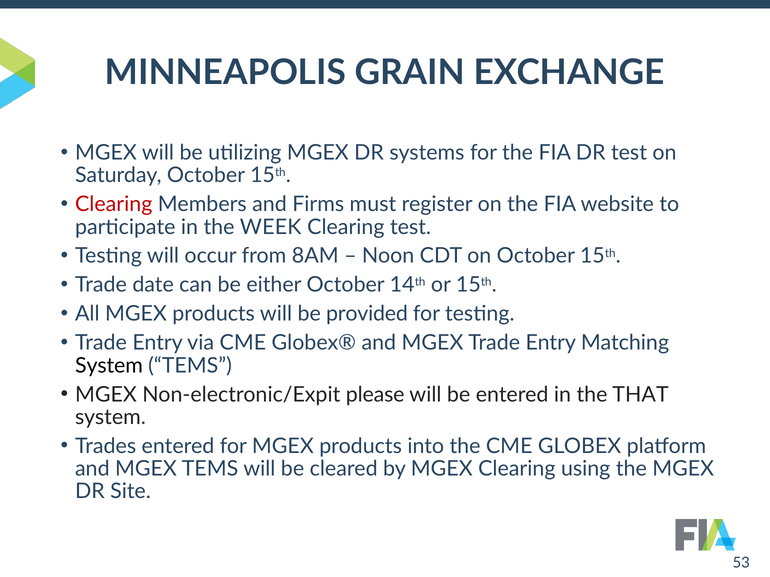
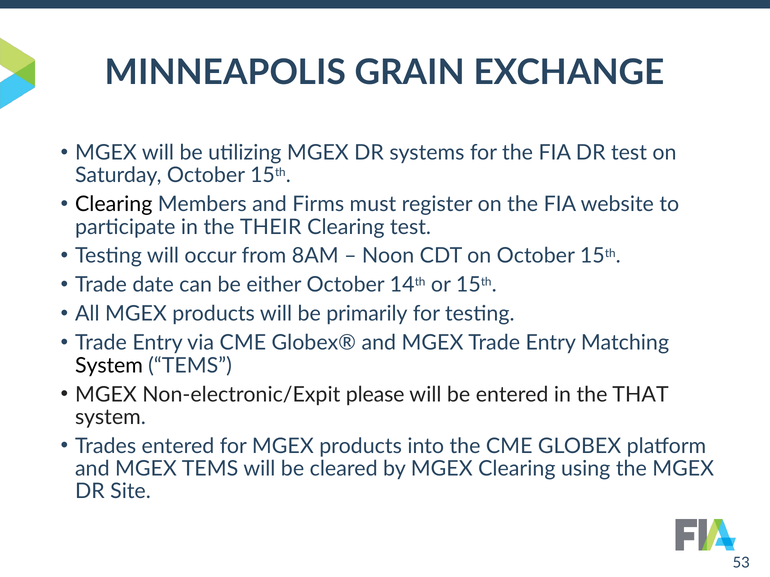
Clearing at (114, 205) colour: red -> black
WEEK: WEEK -> THEIR
provided: provided -> primarily
